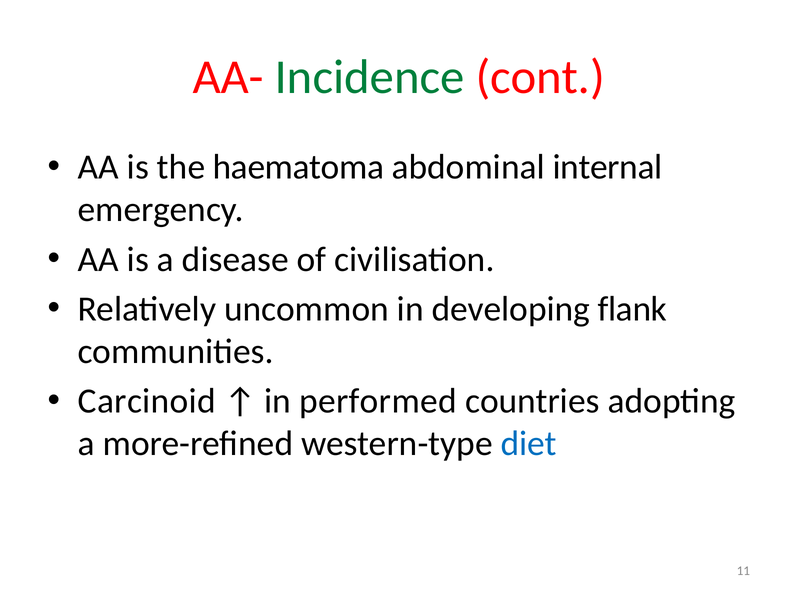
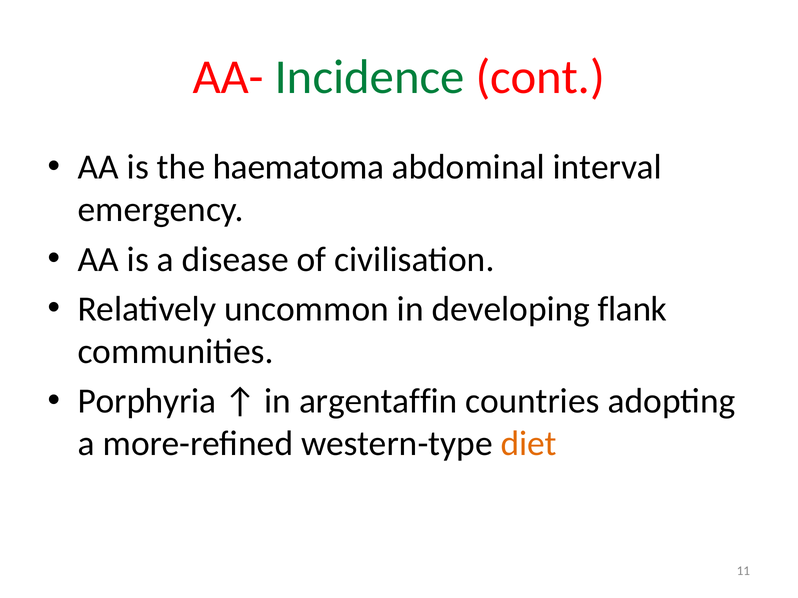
internal: internal -> interval
Carcinoid: Carcinoid -> Porphyria
performed: performed -> argentaffin
diet colour: blue -> orange
